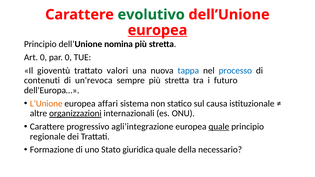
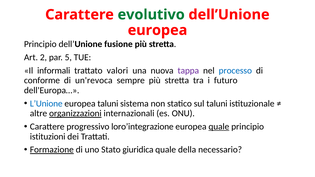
europea at (157, 30) underline: present -> none
nomina: nomina -> fusione
Art 0: 0 -> 2
par 0: 0 -> 5
gioventù: gioventù -> informali
tappa colour: blue -> purple
contenuti: contenuti -> conforme
L’Unione colour: orange -> blue
europea affari: affari -> taluni
sul causa: causa -> taluni
agli’integrazione: agli’integrazione -> loro’integrazione
regionale: regionale -> istituzioni
Formazione underline: none -> present
